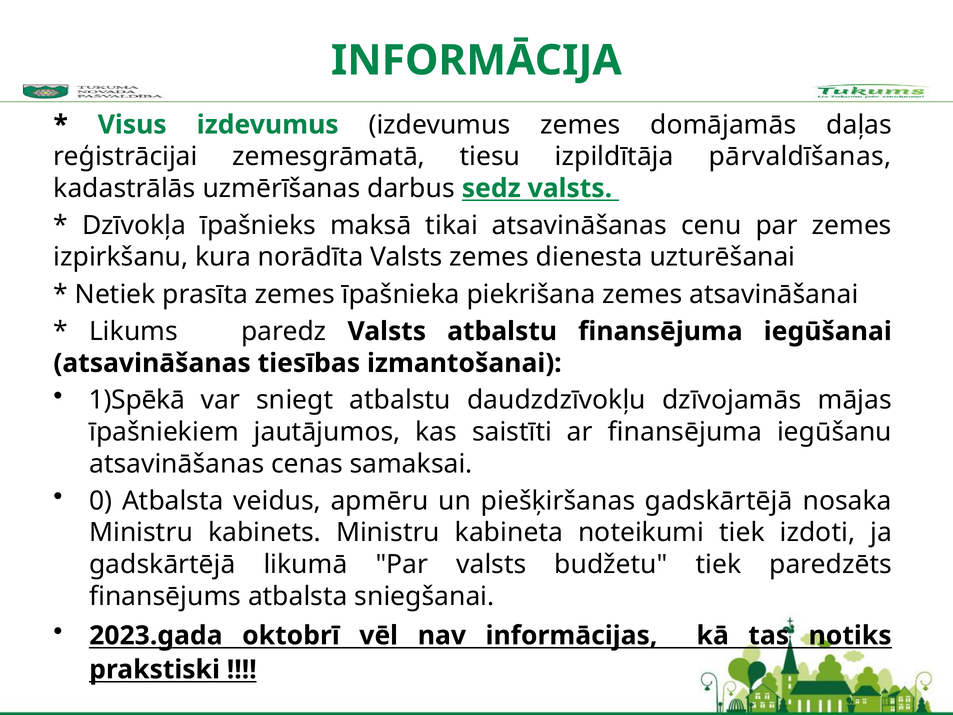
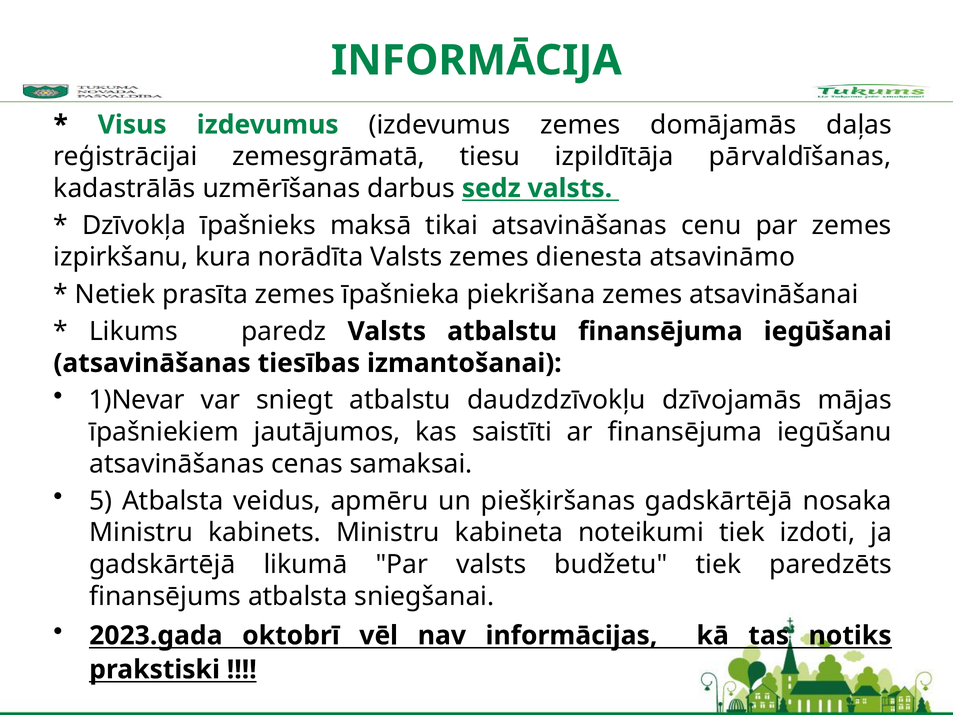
uzturēšanai: uzturēšanai -> atsavināmo
1)Spēkā: 1)Spēkā -> 1)Nevar
0: 0 -> 5
